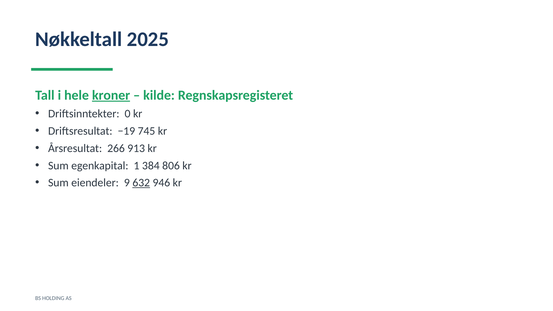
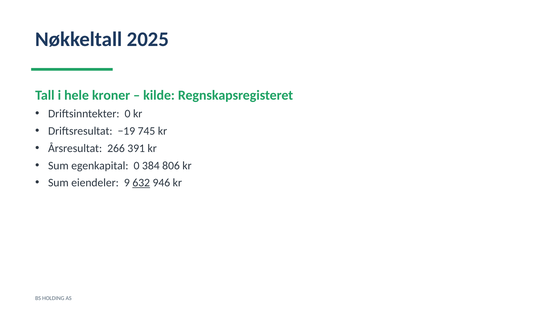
kroner underline: present -> none
913: 913 -> 391
egenkapital 1: 1 -> 0
